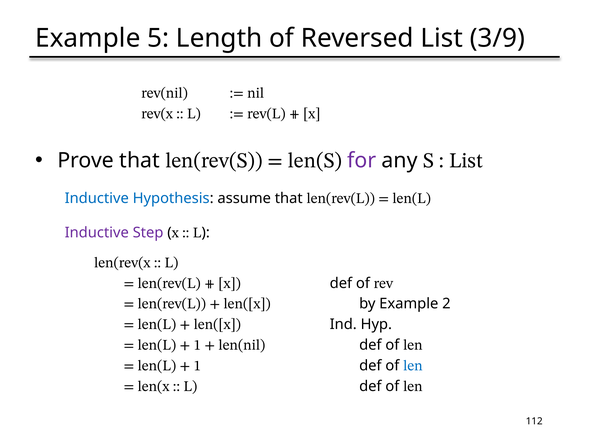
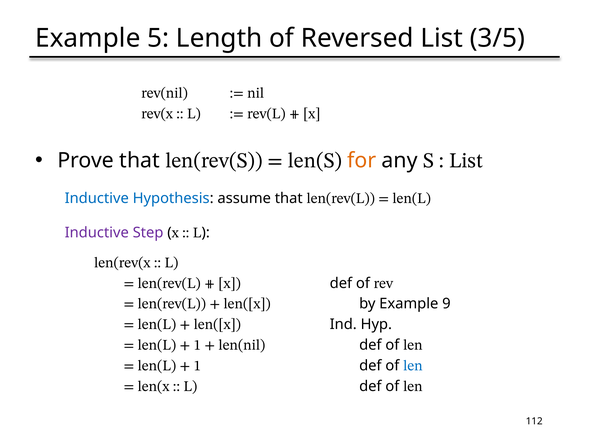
3/9: 3/9 -> 3/5
for colour: purple -> orange
2: 2 -> 9
